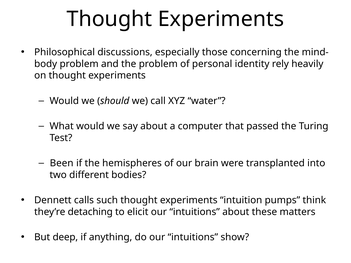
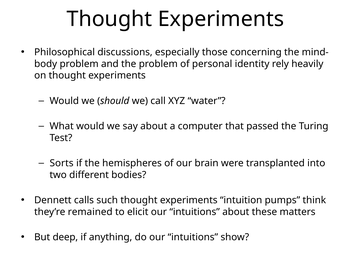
Been: Been -> Sorts
detaching: detaching -> remained
